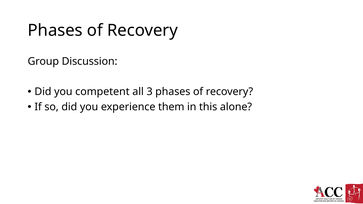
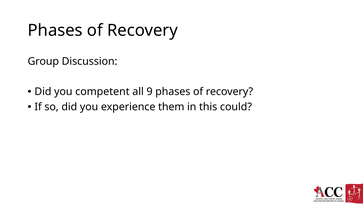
3: 3 -> 9
alone: alone -> could
